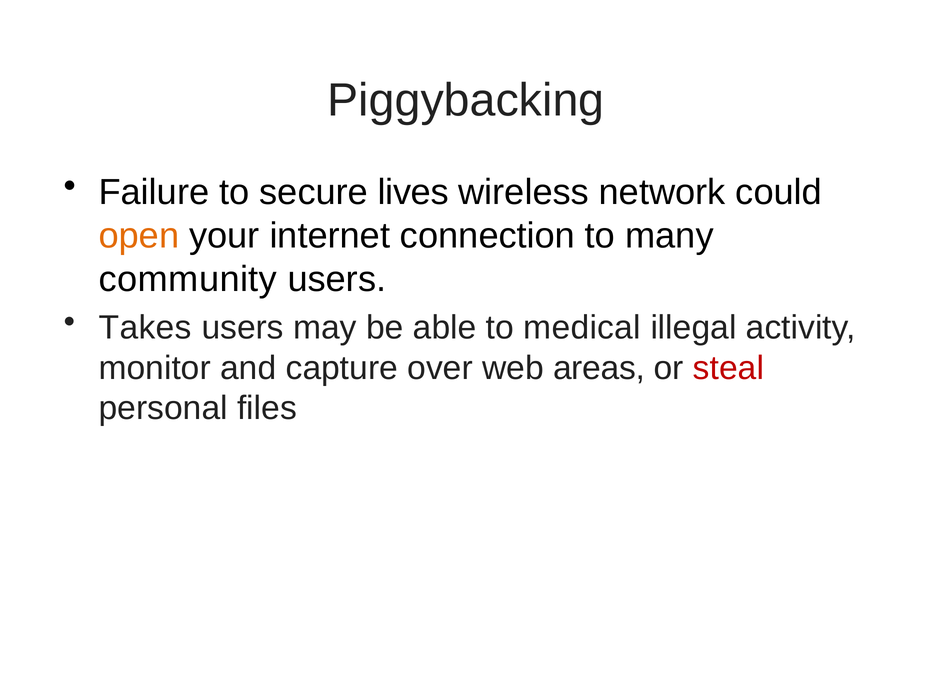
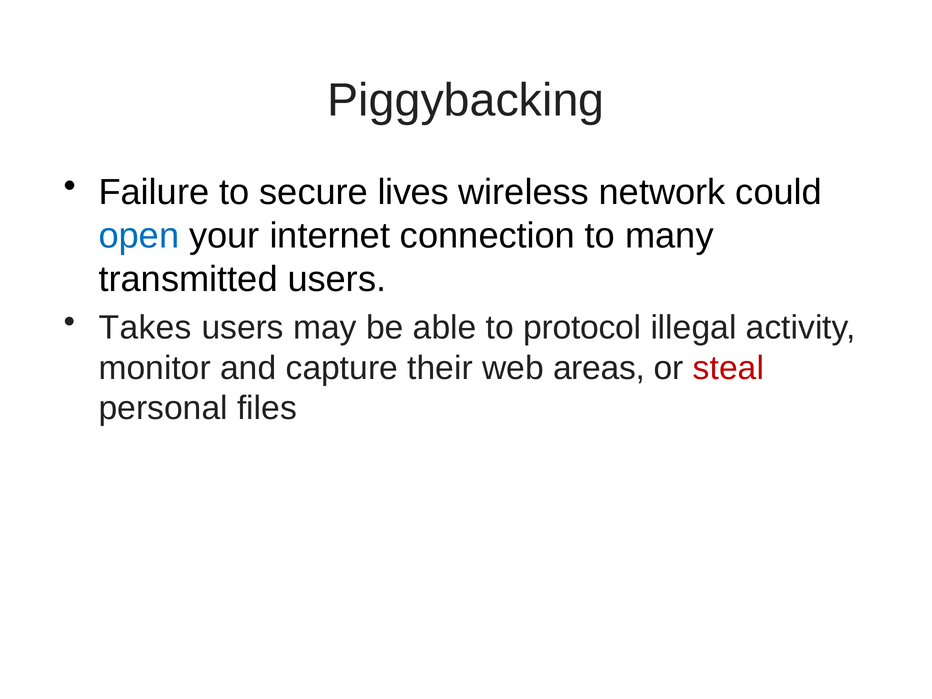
open colour: orange -> blue
community: community -> transmitted
medical: medical -> protocol
over: over -> their
